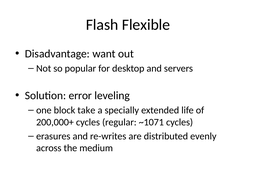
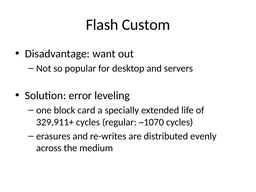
Flexible: Flexible -> Custom
take: take -> card
200,000+: 200,000+ -> 329,911+
~1071: ~1071 -> ~1070
